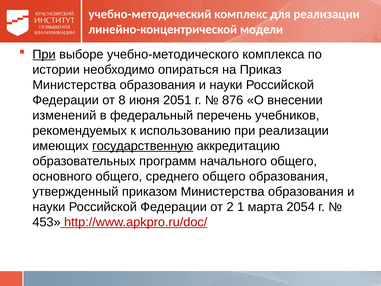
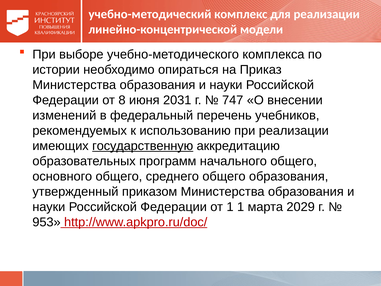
При at (44, 54) underline: present -> none
2051: 2051 -> 2031
876: 876 -> 747
от 2: 2 -> 1
2054: 2054 -> 2029
453: 453 -> 953
